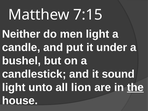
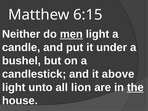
7:15: 7:15 -> 6:15
men underline: none -> present
sound: sound -> above
